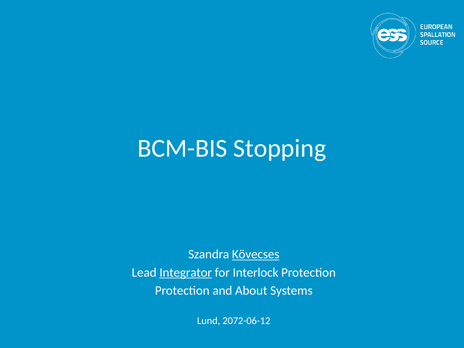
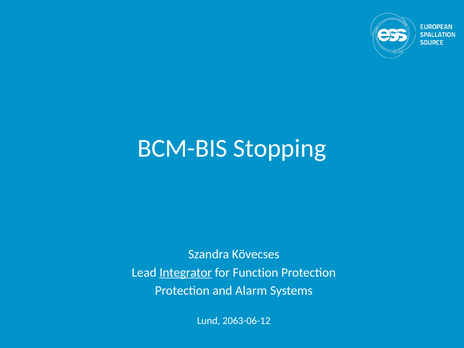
Kövecses underline: present -> none
Interlock: Interlock -> Function
About: About -> Alarm
2072-06-12: 2072-06-12 -> 2063-06-12
